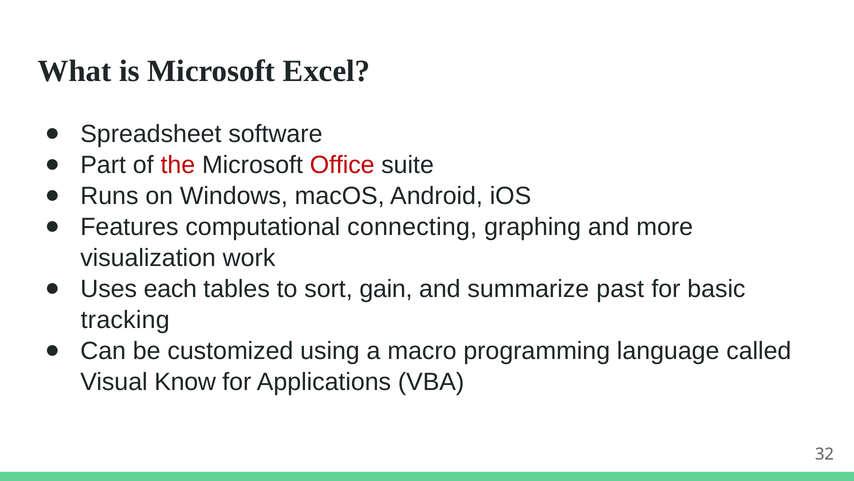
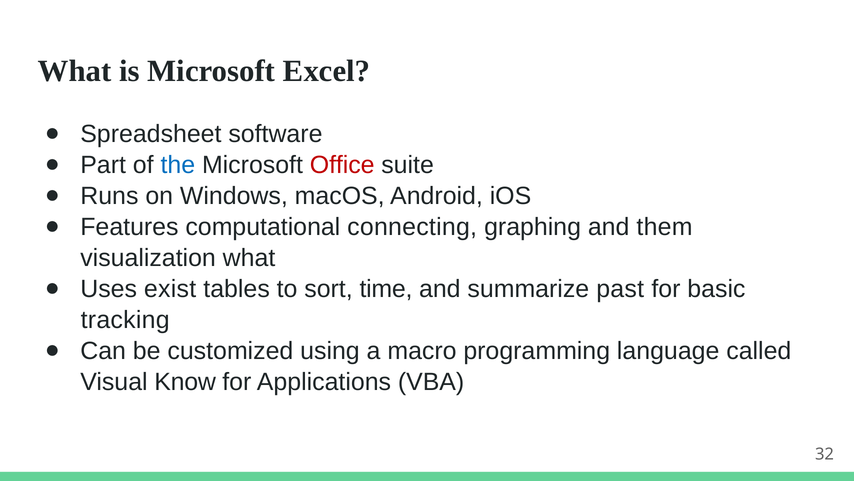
the colour: red -> blue
more: more -> them
visualization work: work -> what
each: each -> exist
gain: gain -> time
